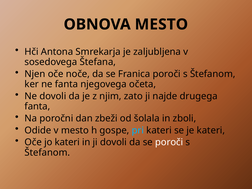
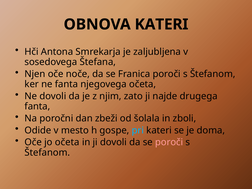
OBNOVA MESTO: MESTO -> KATERI
je kateri: kateri -> doma
jo kateri: kateri -> očeta
poroči at (169, 142) colour: white -> pink
